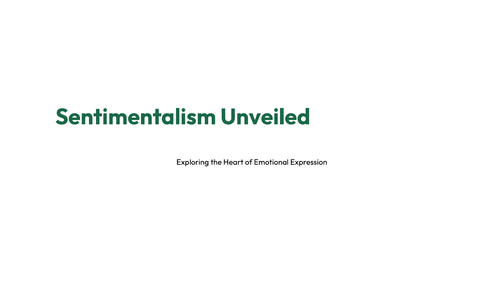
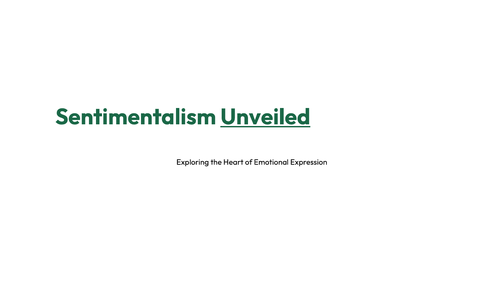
Unveiled underline: none -> present
